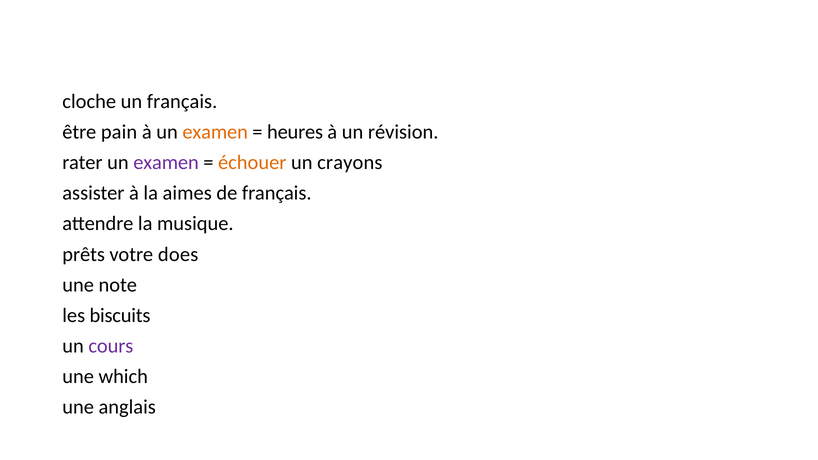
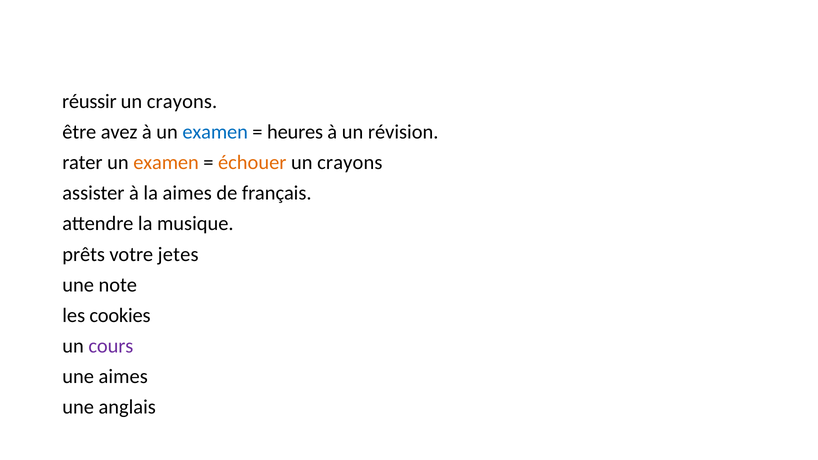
cloche: cloche -> réussir
français at (182, 101): français -> crayons
pain: pain -> avez
examen at (215, 132) colour: orange -> blue
examen at (166, 163) colour: purple -> orange
does: does -> jetes
biscuits: biscuits -> cookies
une which: which -> aimes
